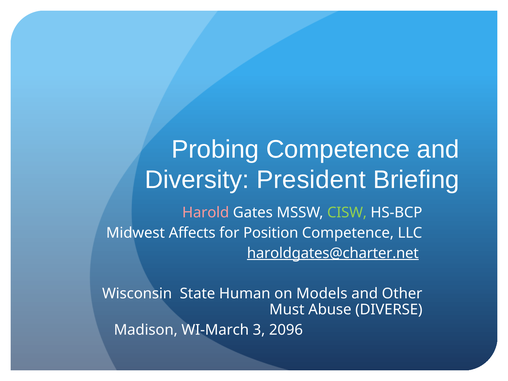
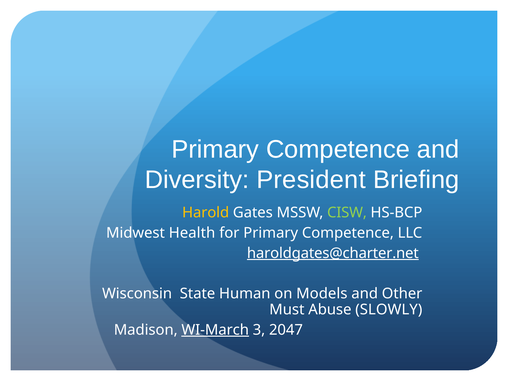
Probing at (215, 149): Probing -> Primary
Harold colour: pink -> yellow
Affects: Affects -> Health
for Position: Position -> Primary
DIVERSE: DIVERSE -> SLOWLY
WI-March underline: none -> present
2096: 2096 -> 2047
